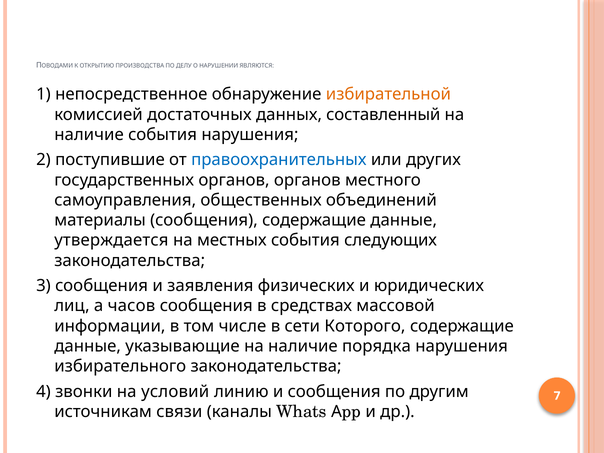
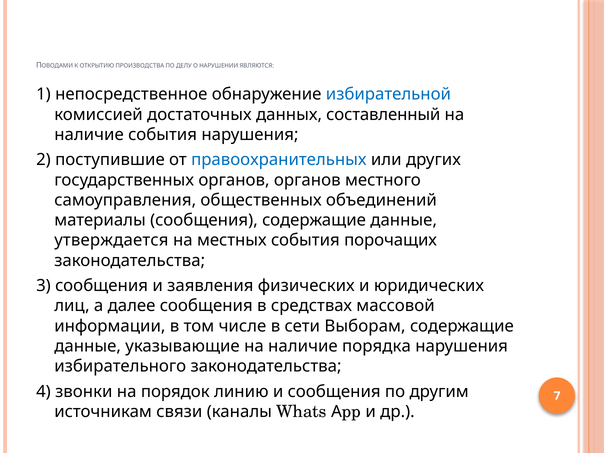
избирательной colour: orange -> blue
следующих: следующих -> порочащих
часов: часов -> далее
Которого: Которого -> Выборам
условий: условий -> порядок
